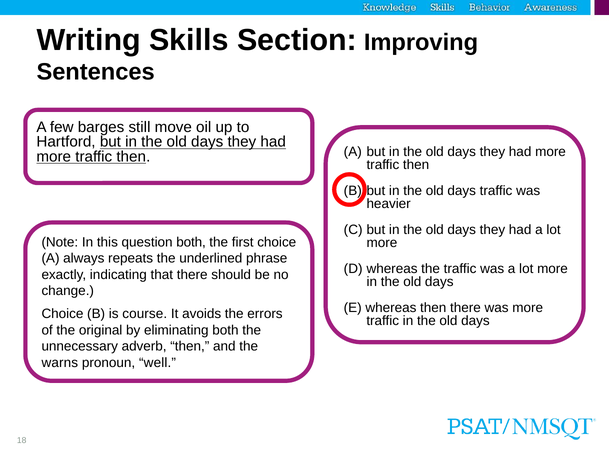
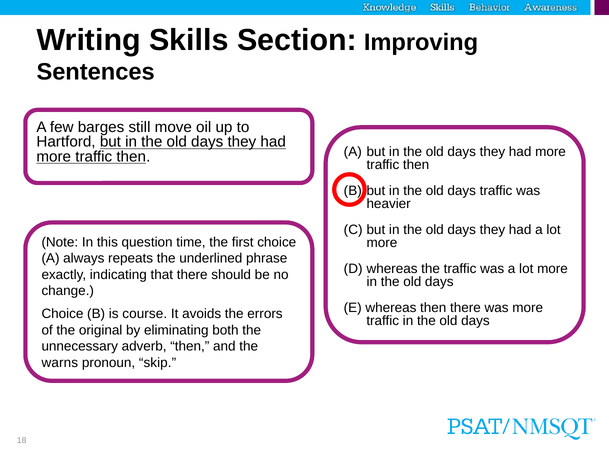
question both: both -> time
well: well -> skip
